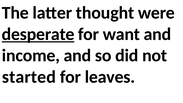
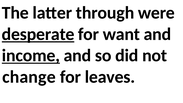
thought: thought -> through
income underline: none -> present
started: started -> change
